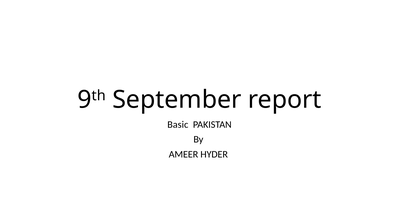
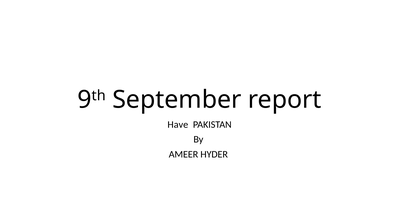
Basic: Basic -> Have
